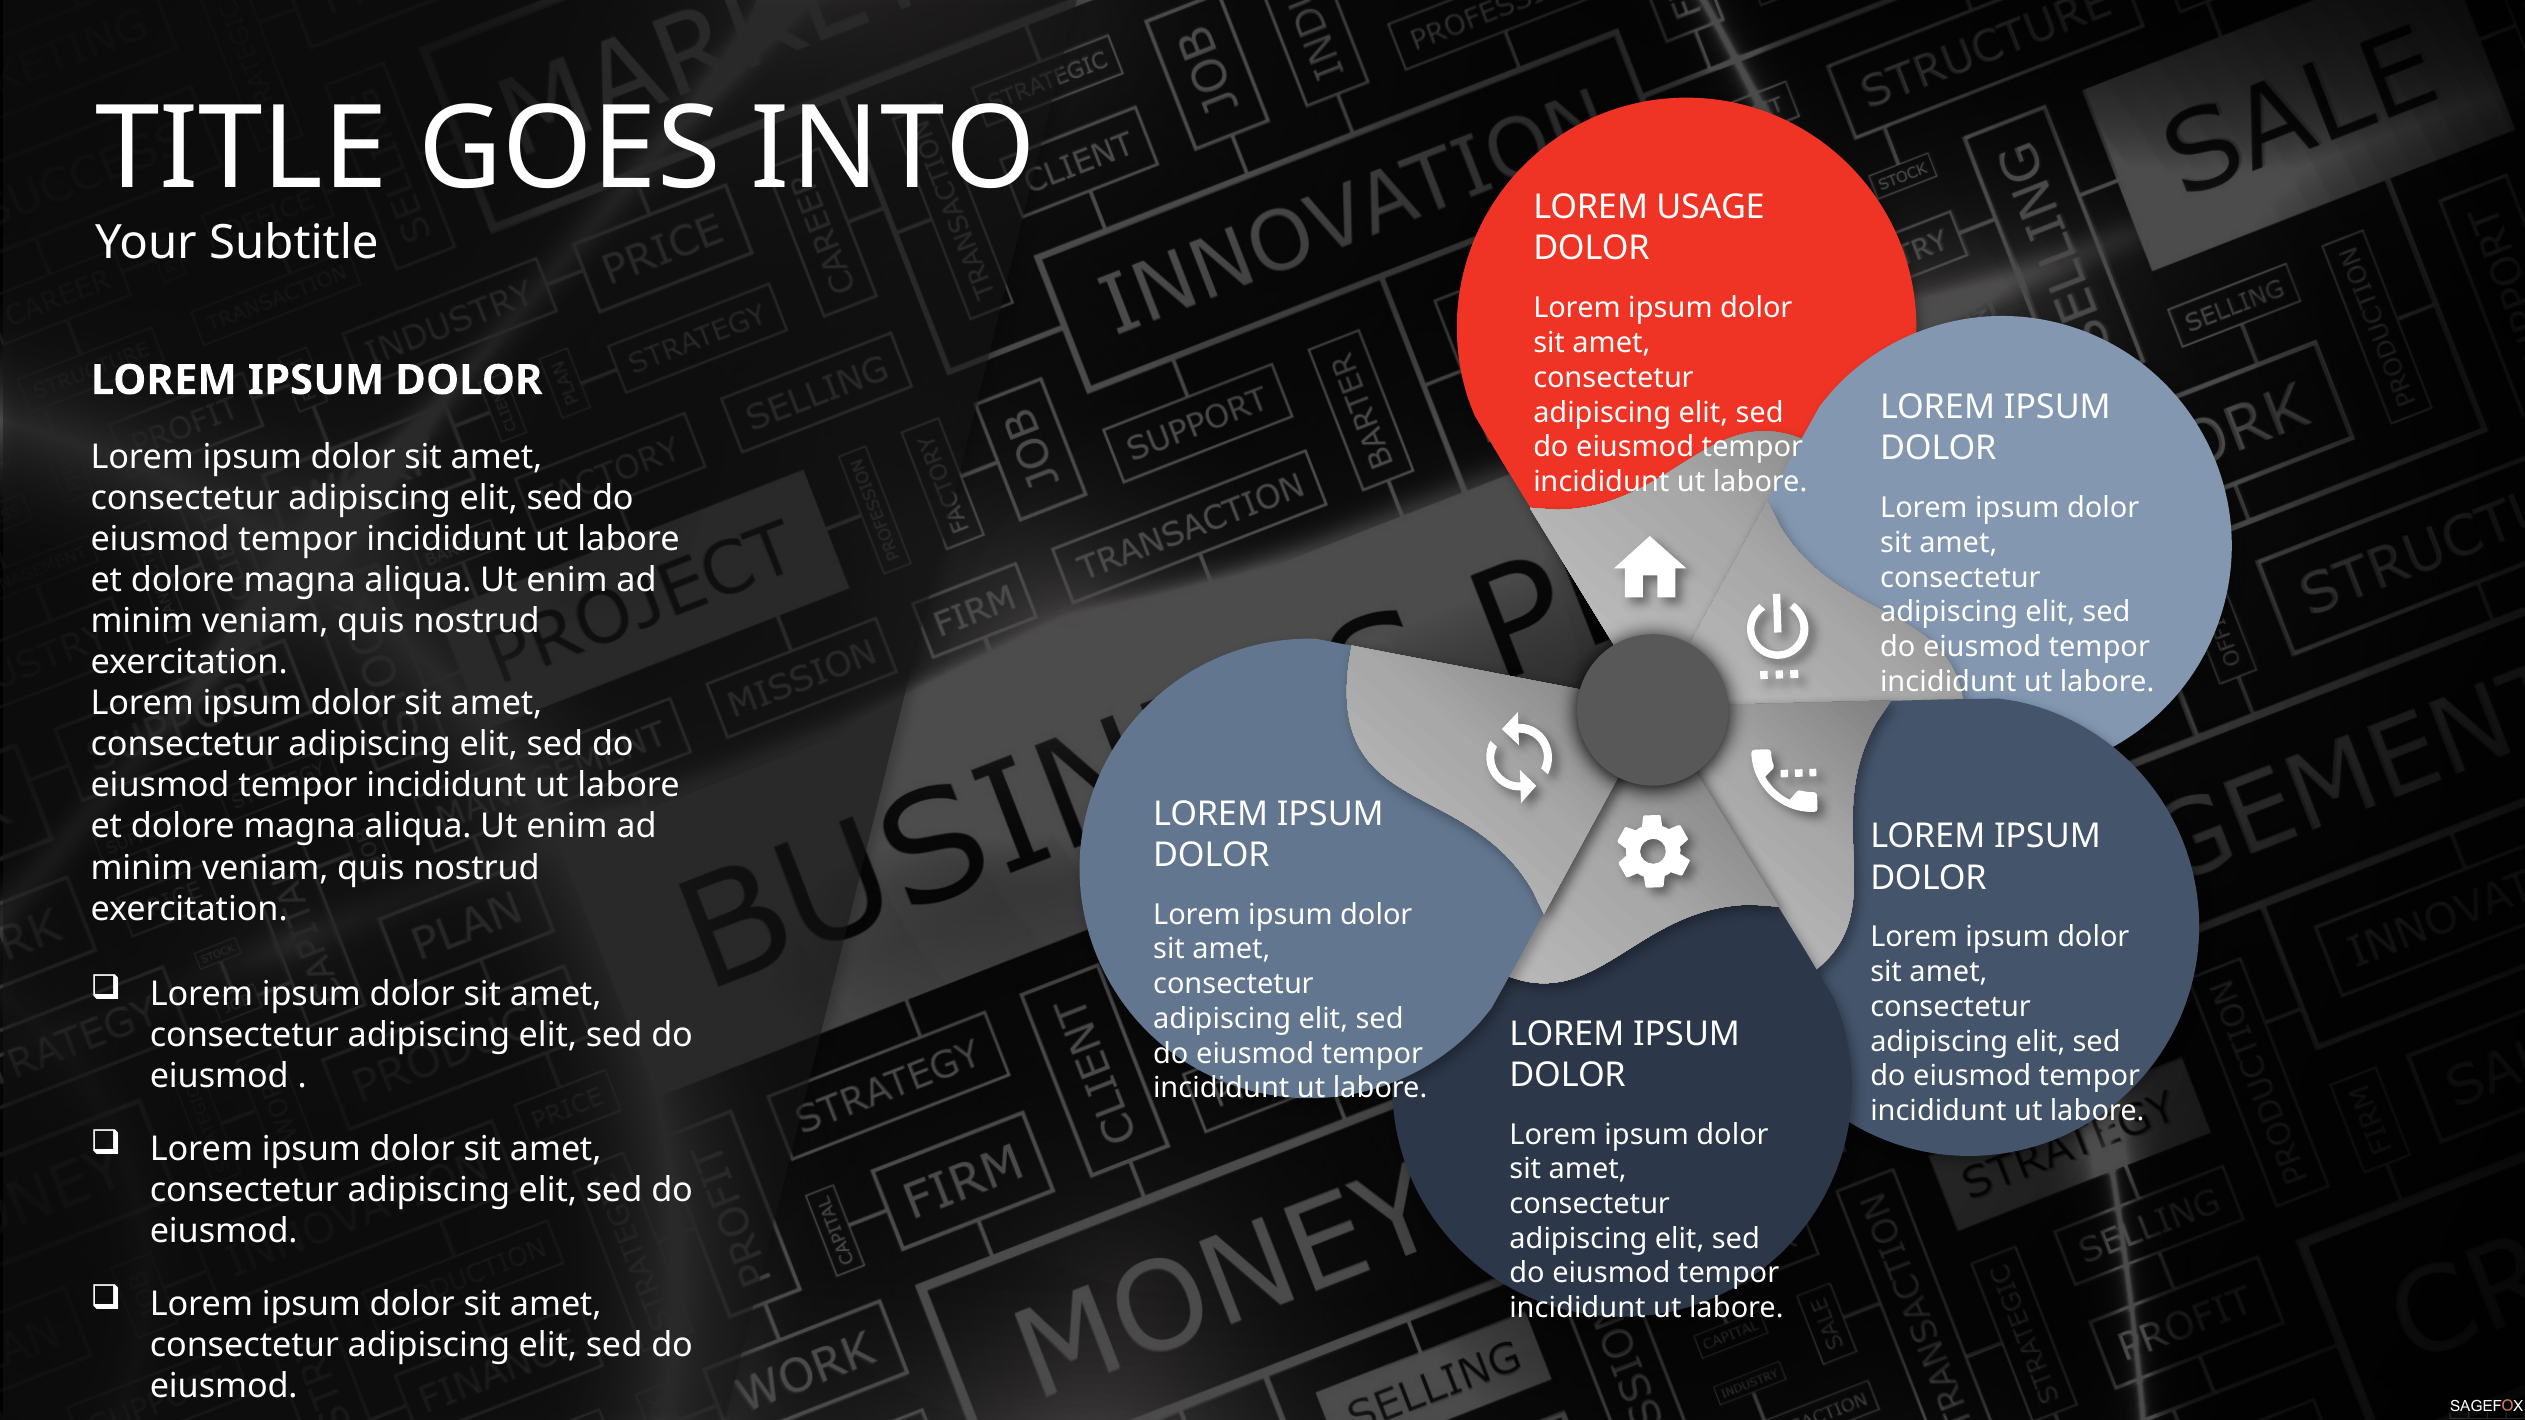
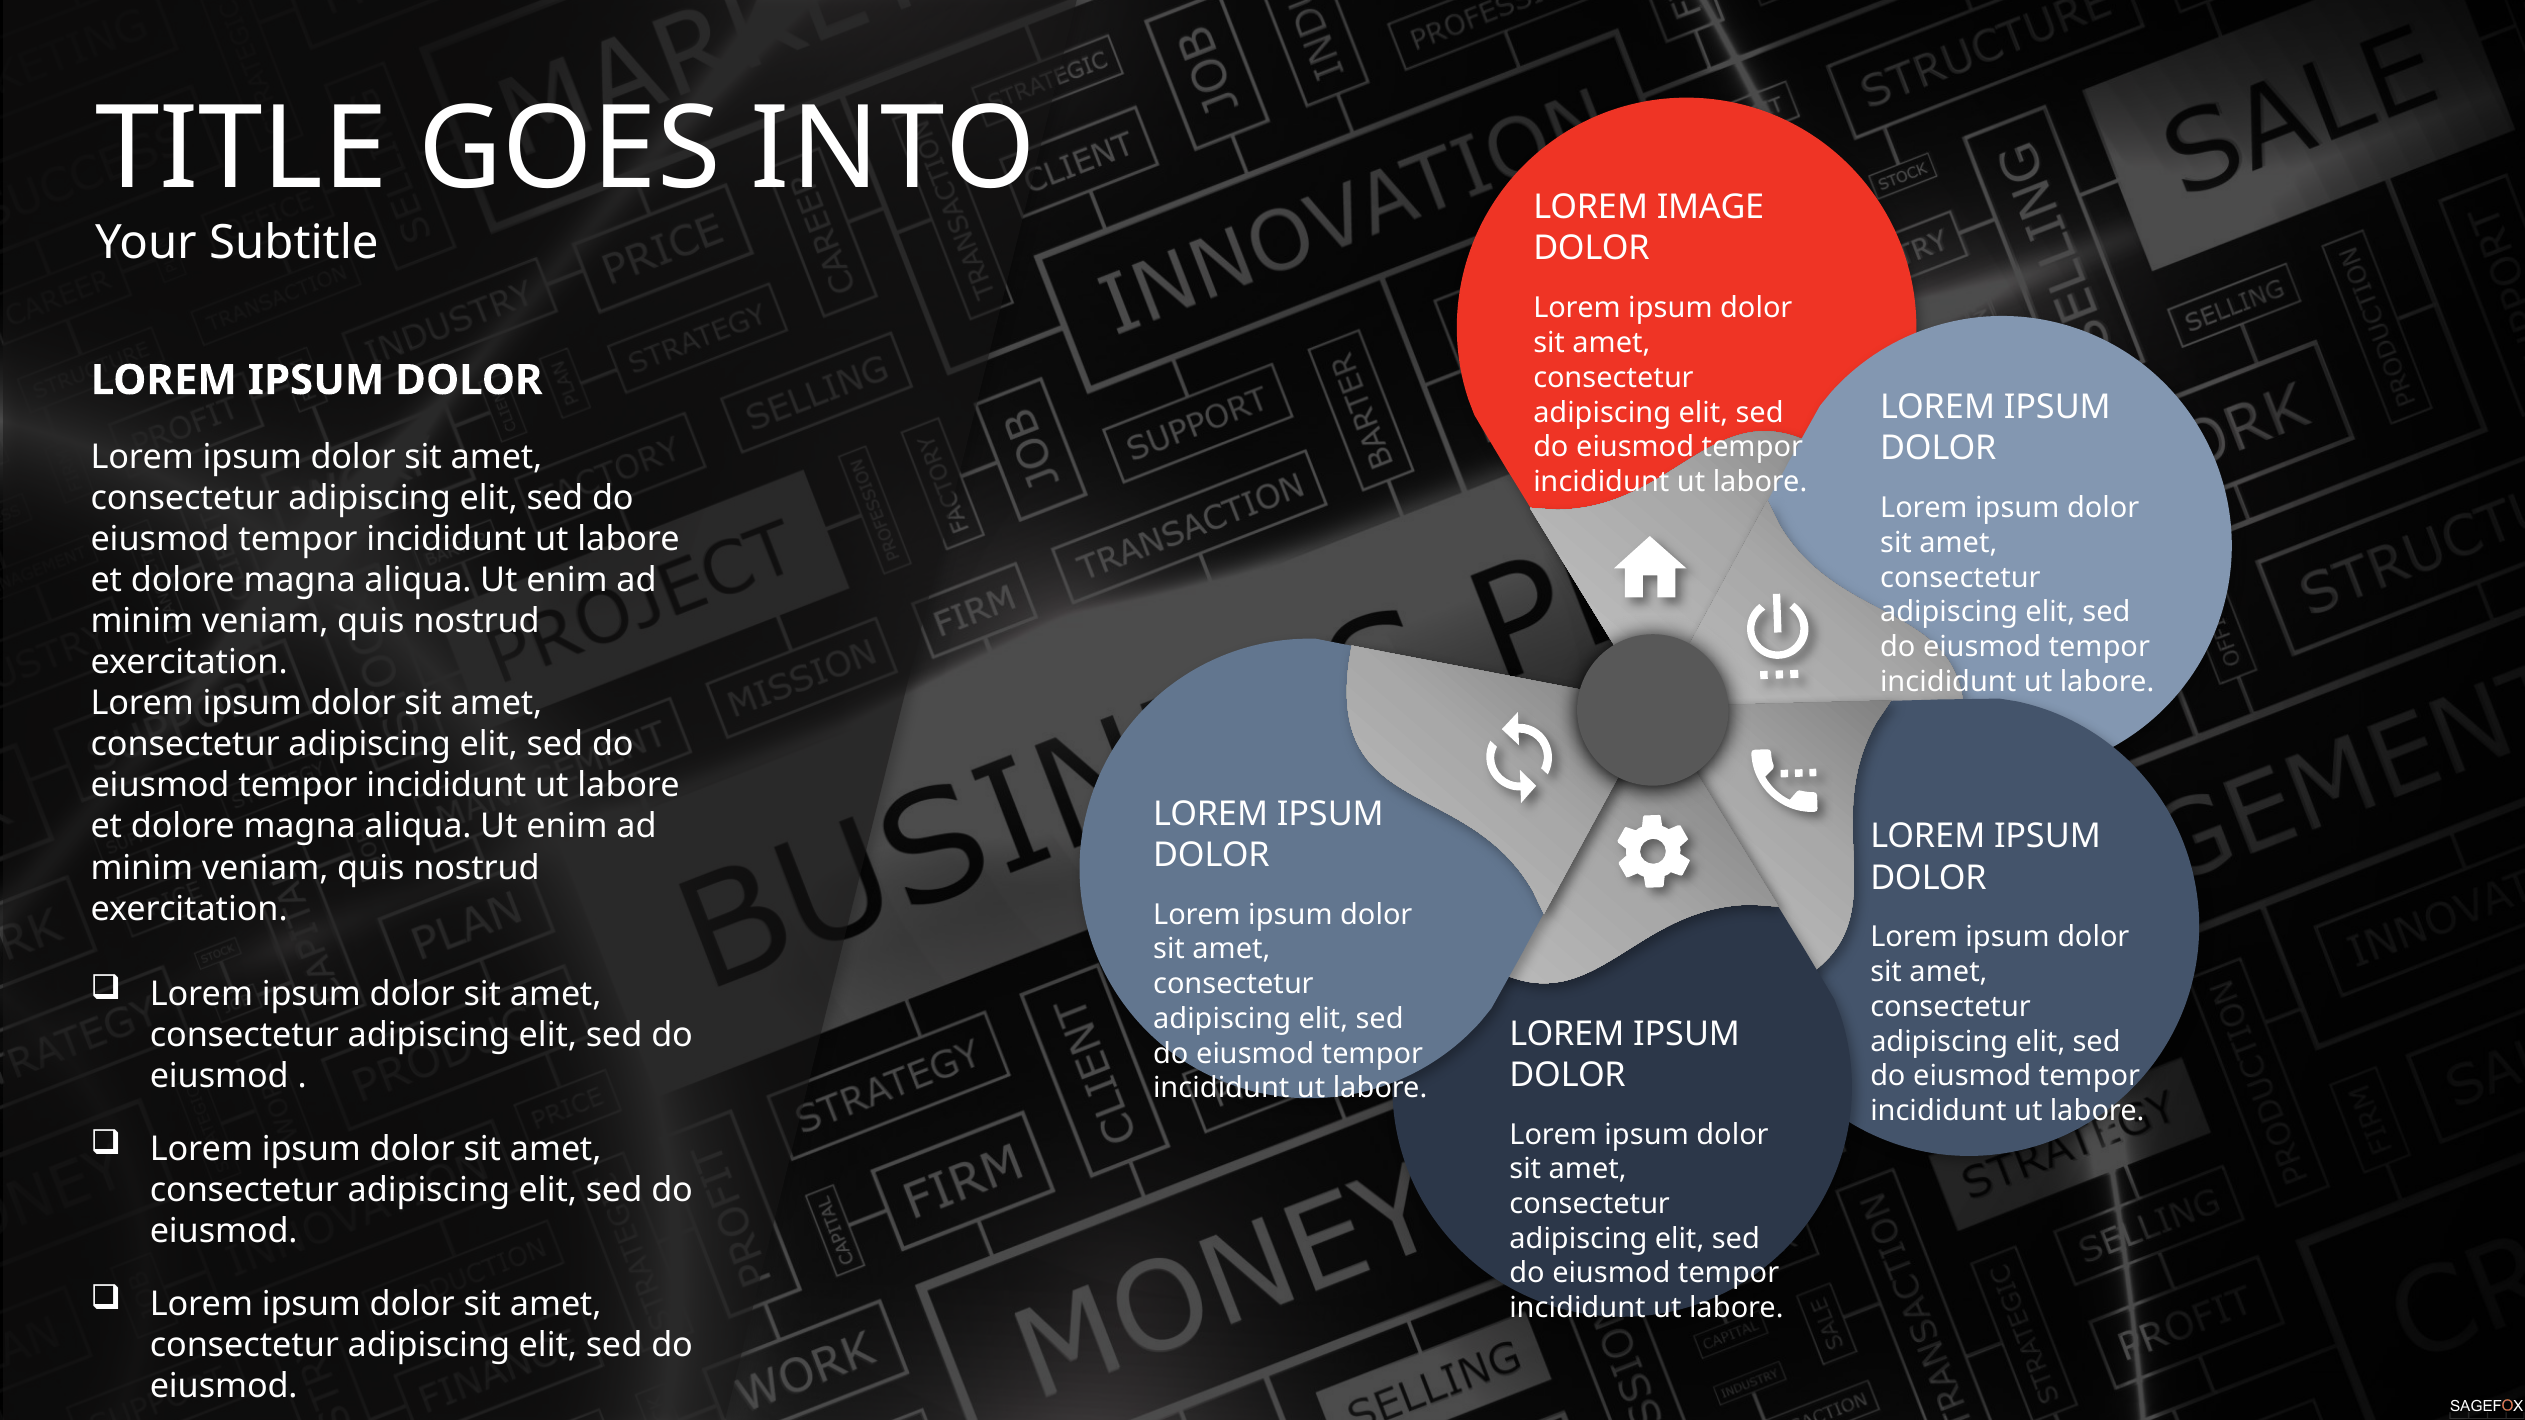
USAGE: USAGE -> IMAGE
